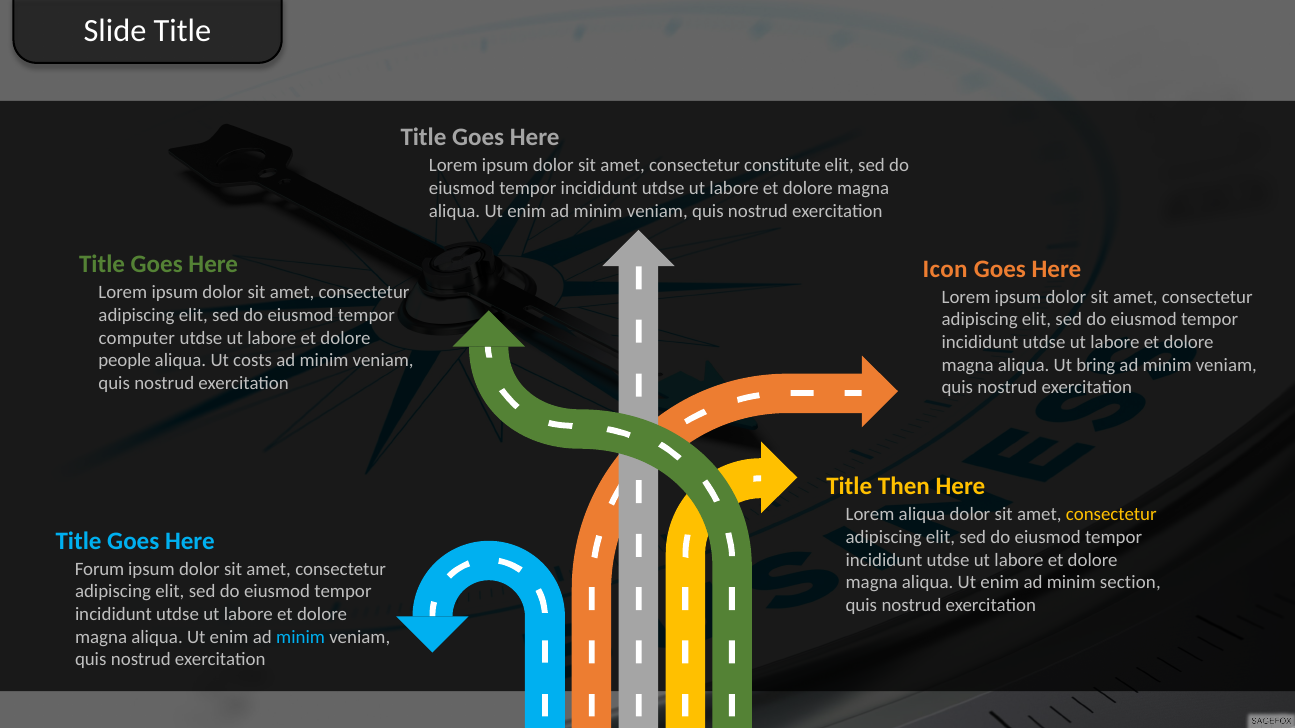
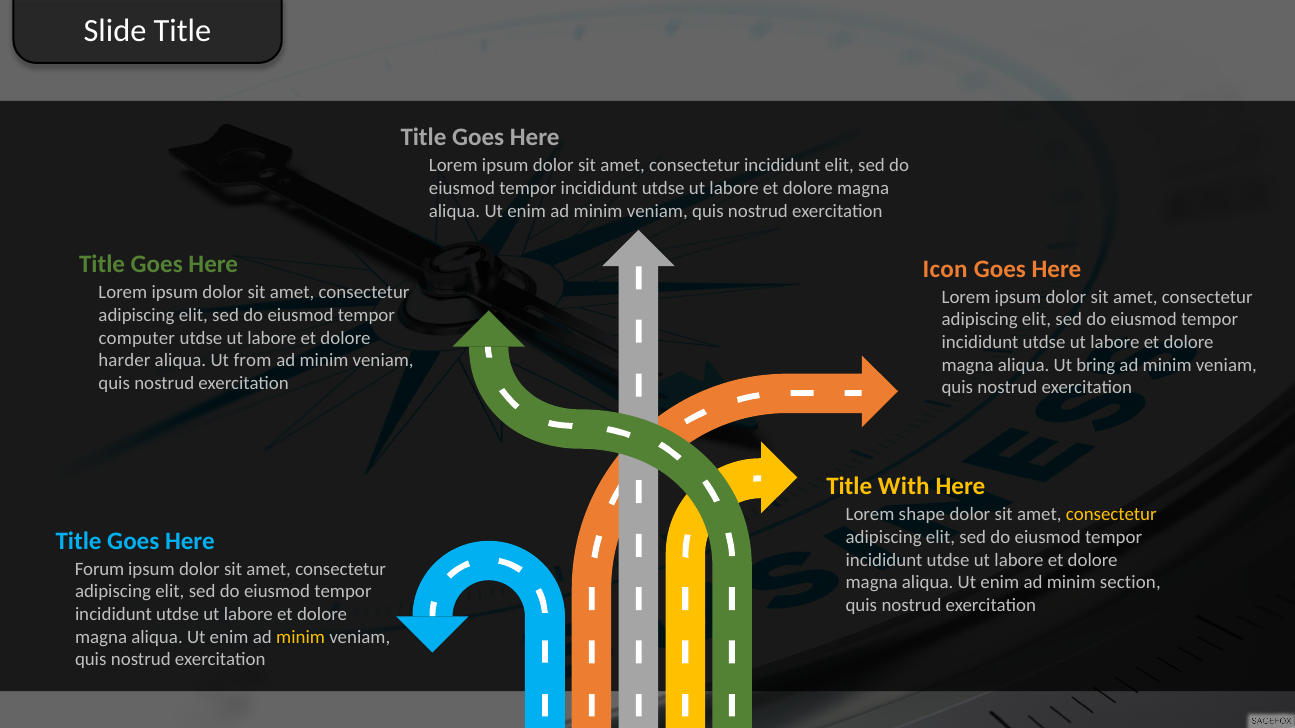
consectetur constitute: constitute -> incididunt
people: people -> harder
costs: costs -> from
Then: Then -> With
Lorem aliqua: aliqua -> shape
minim at (301, 637) colour: light blue -> yellow
